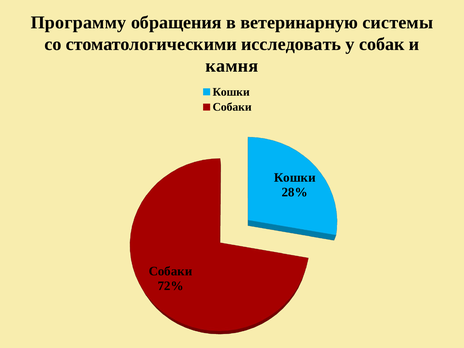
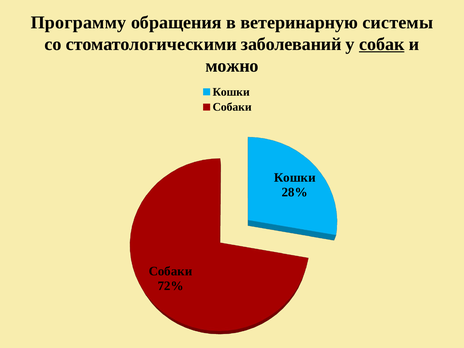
исследовать: исследовать -> заболеваний
собак underline: none -> present
камня: камня -> можно
